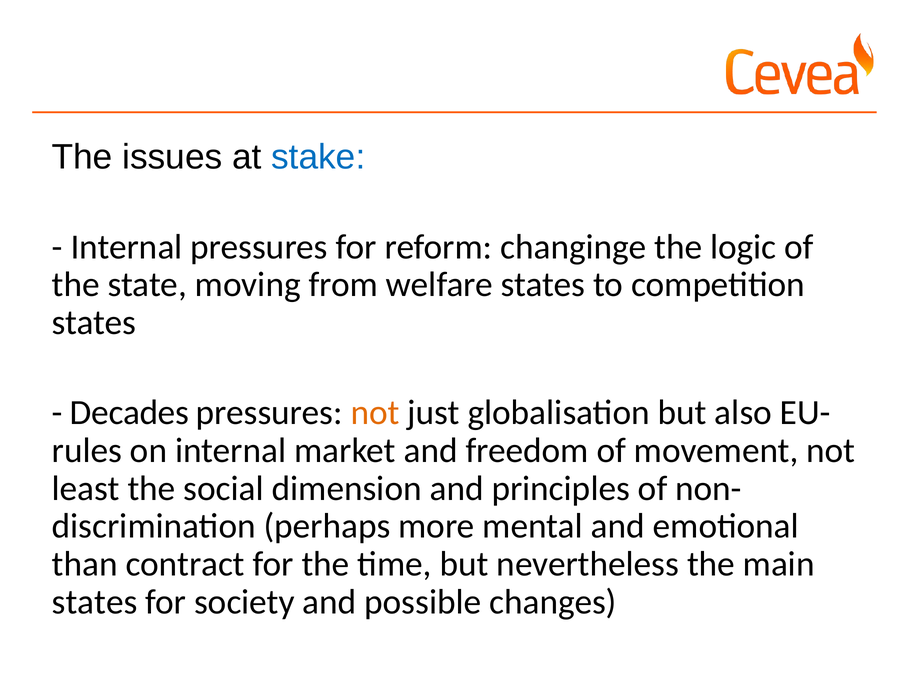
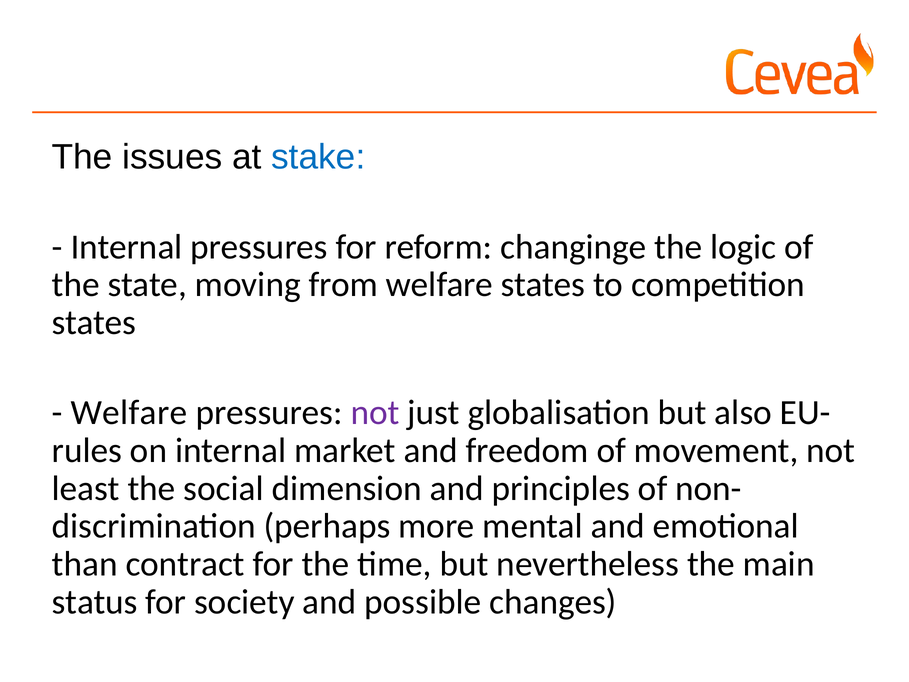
Decades at (129, 412): Decades -> Welfare
not at (375, 412) colour: orange -> purple
states at (95, 602): states -> status
